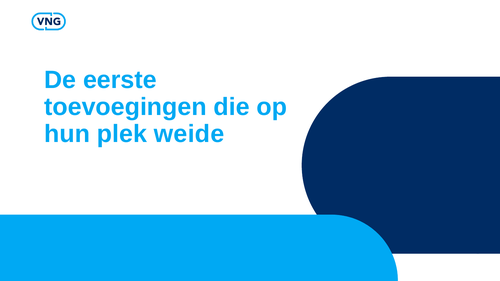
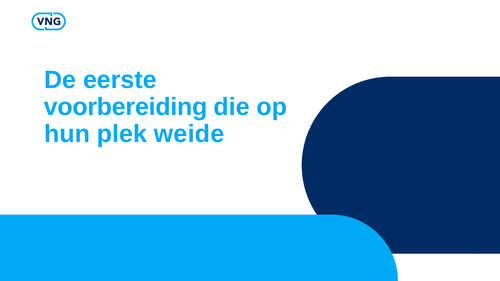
toevoegingen: toevoegingen -> voorbereiding
